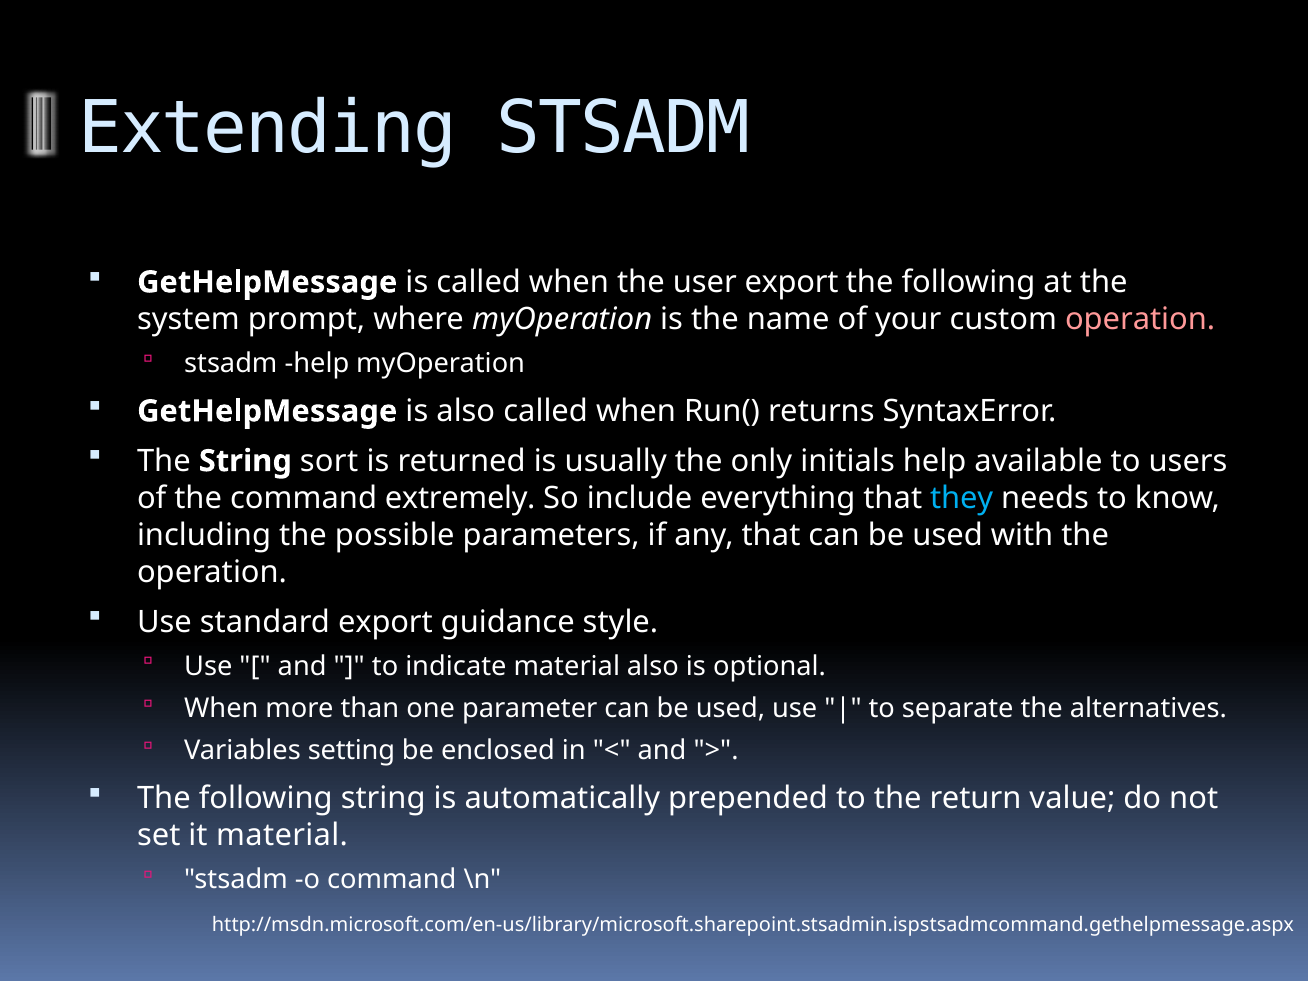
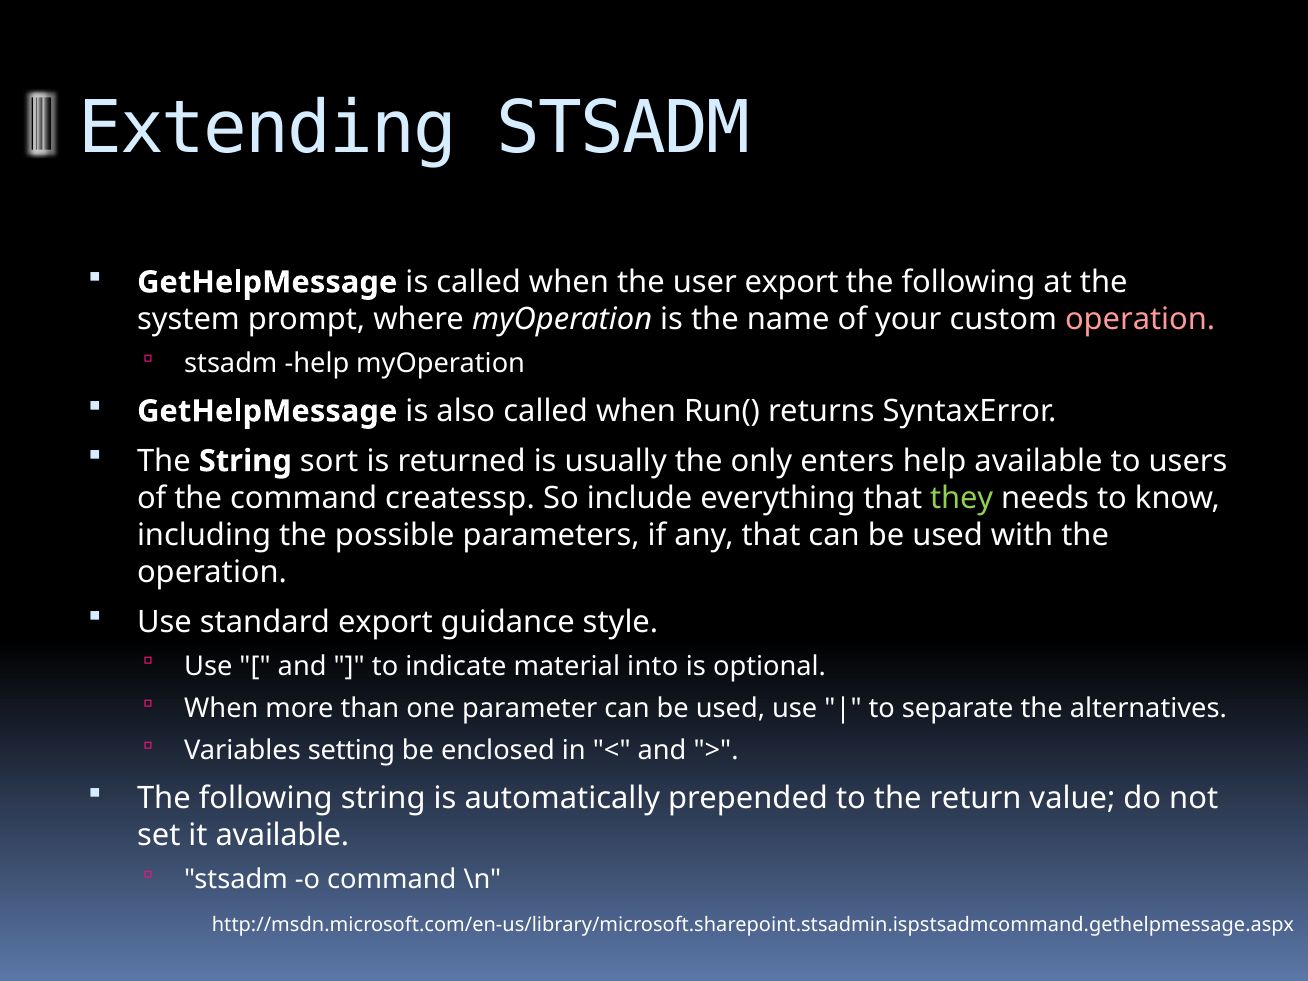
initials: initials -> enters
extremely: extremely -> createssp
they colour: light blue -> light green
material also: also -> into
it material: material -> available
